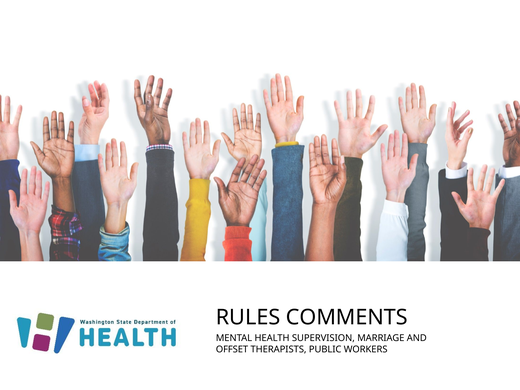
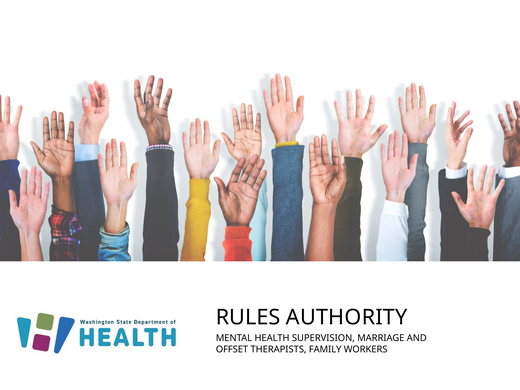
COMMENTS: COMMENTS -> AUTHORITY
PUBLIC: PUBLIC -> FAMILY
